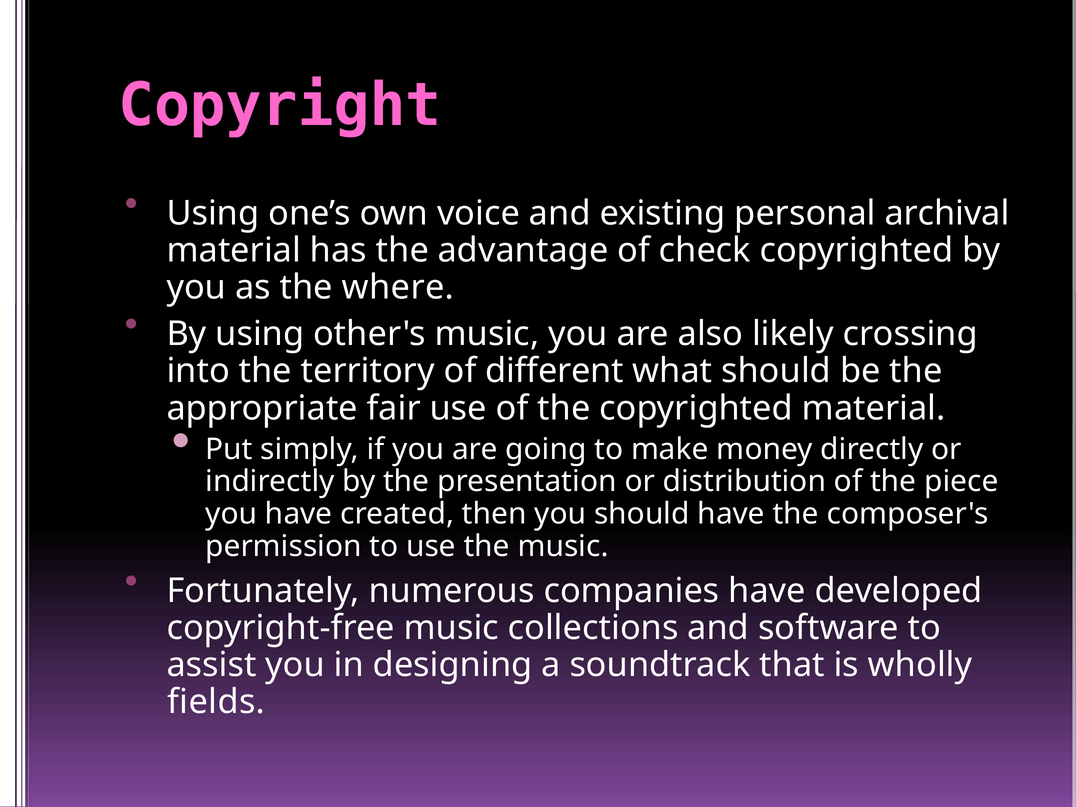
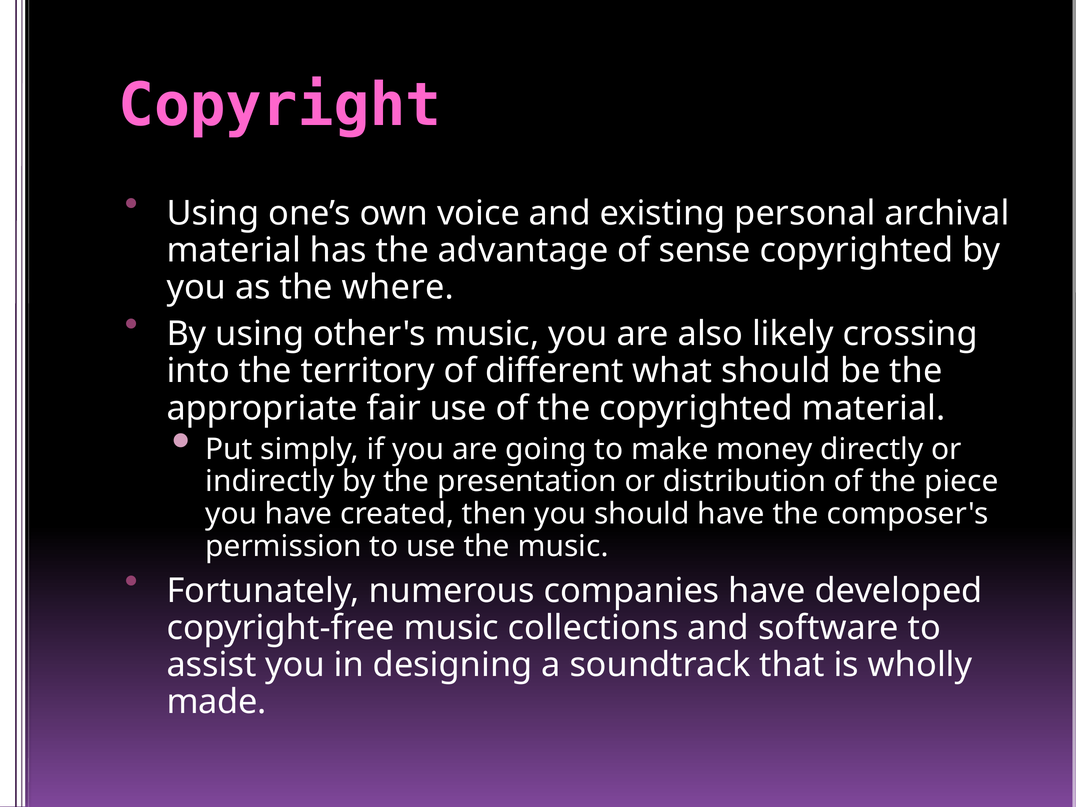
check: check -> sense
fields: fields -> made
